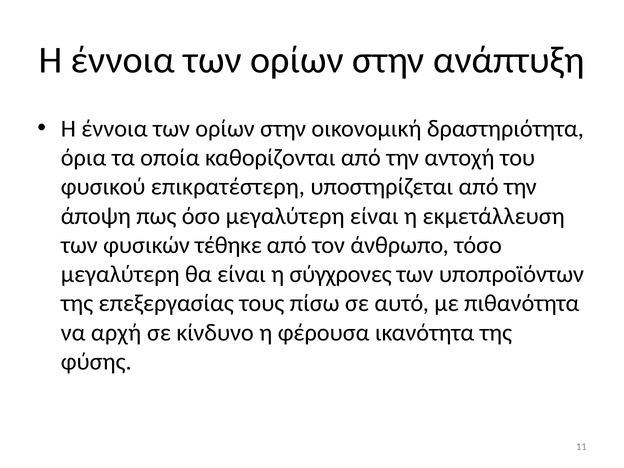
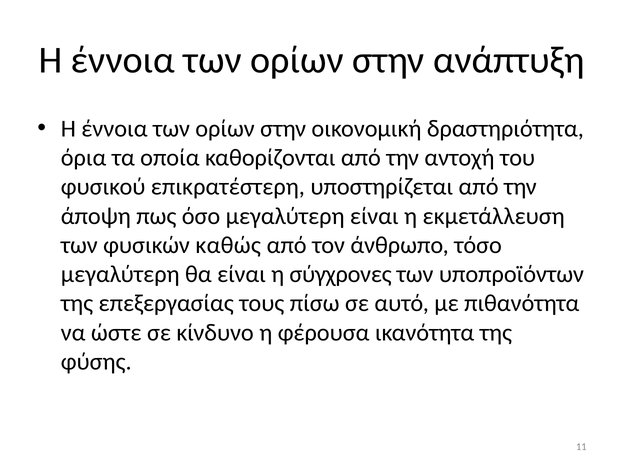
τέθηκε: τέθηκε -> καθώς
αρχή: αρχή -> ώστε
